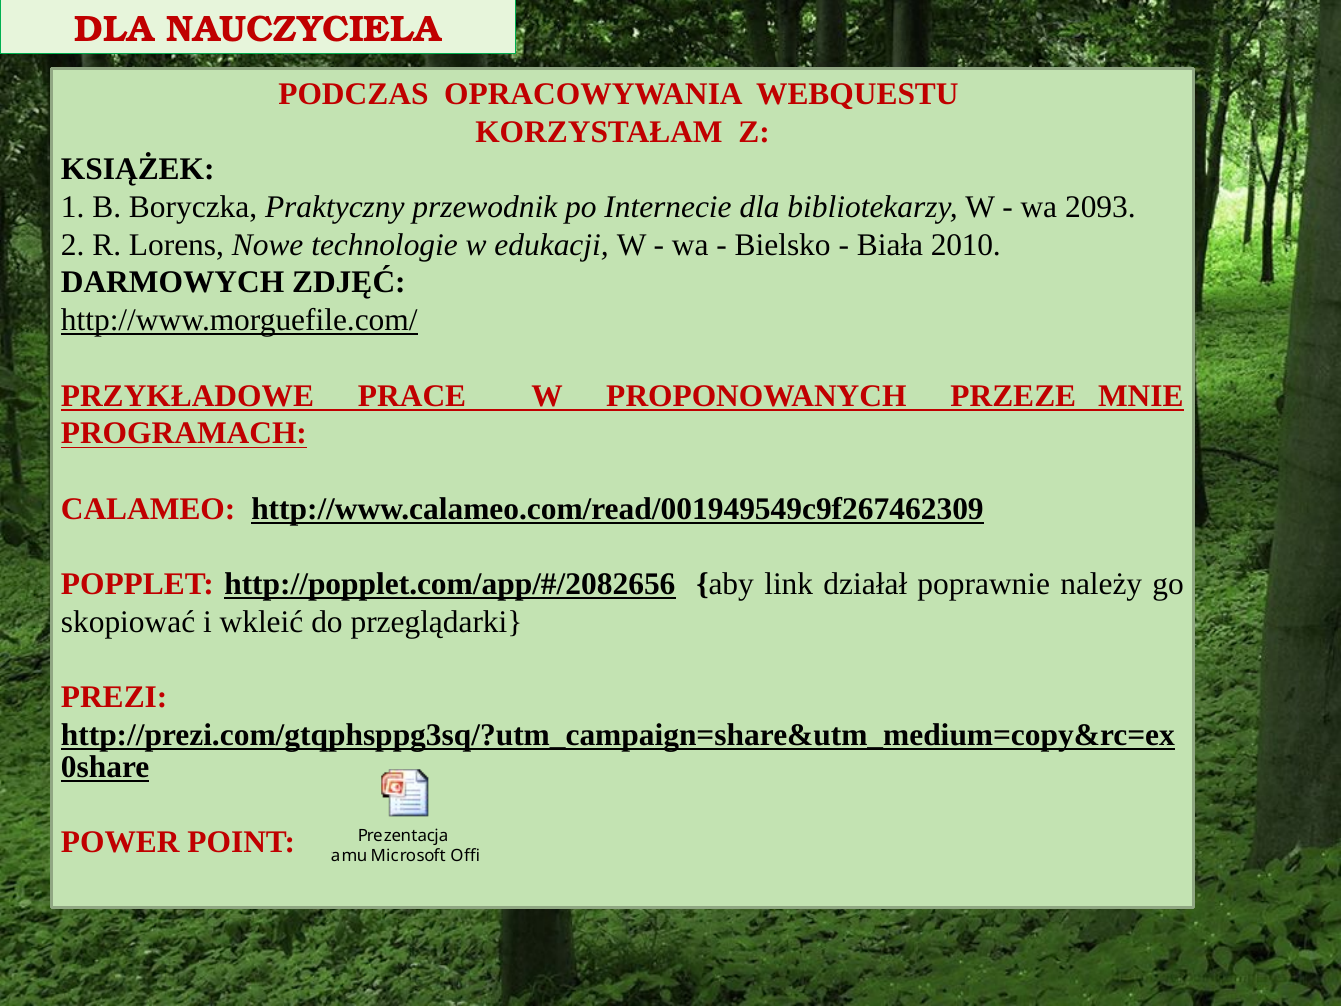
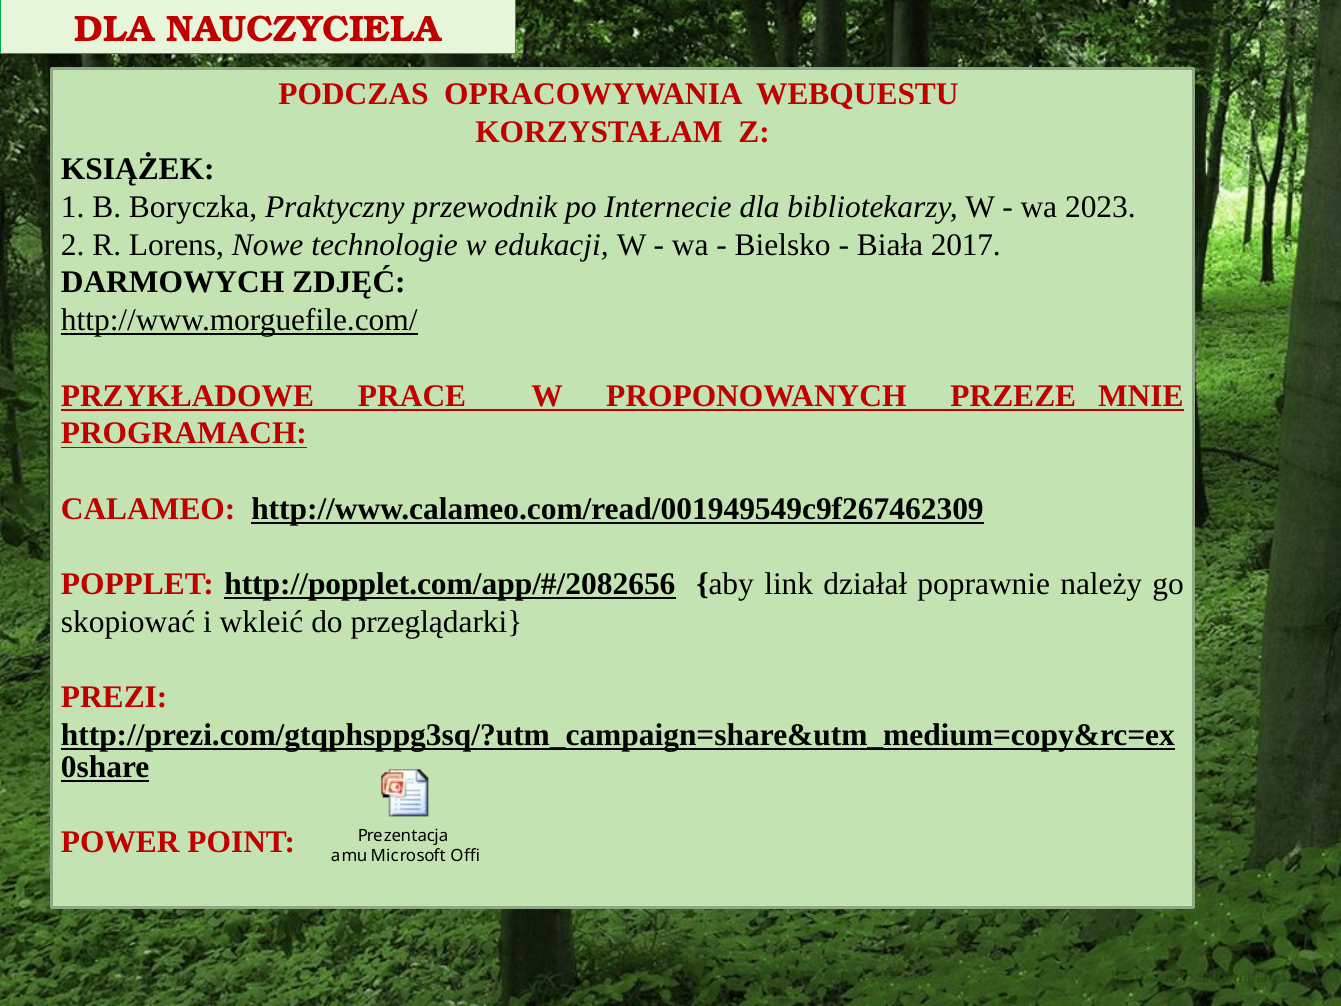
2093: 2093 -> 2023
2010: 2010 -> 2017
